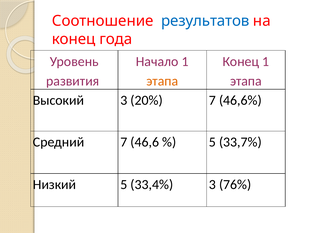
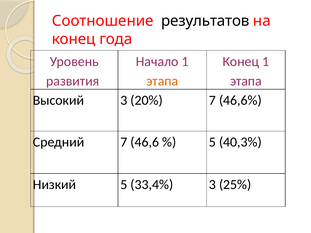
результатов colour: blue -> black
33,7%: 33,7% -> 40,3%
76%: 76% -> 25%
